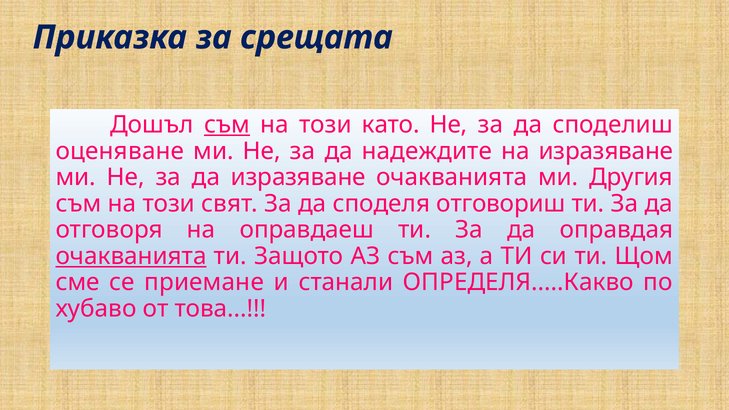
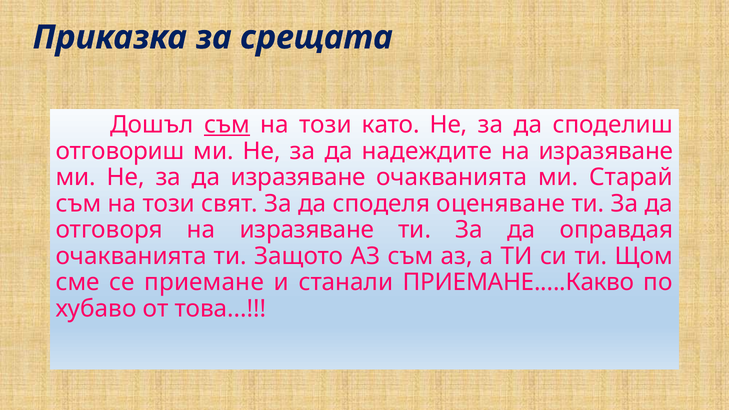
оценяване: оценяване -> отговориш
Другия: Другия -> Старай
отговориш: отговориш -> оценяване
отговоря на оправдаеш: оправдаеш -> изразяване
очакванията at (131, 256) underline: present -> none
ОПРЕДЕЛЯ.....Какво: ОПРЕДЕЛЯ.....Какво -> ПРИЕМАНЕ.....Какво
